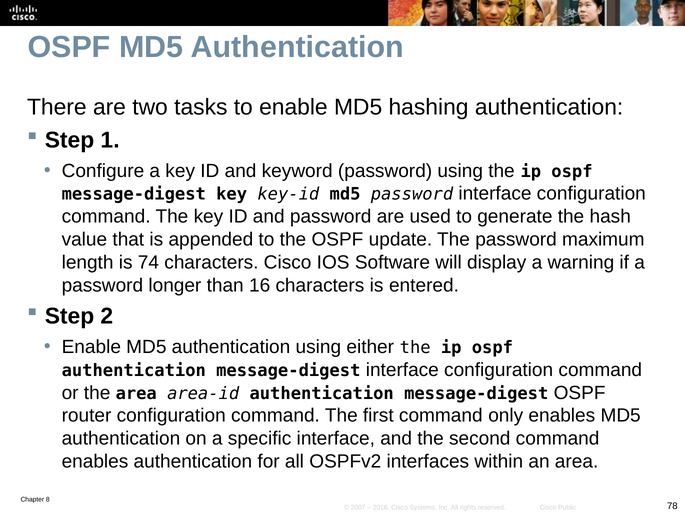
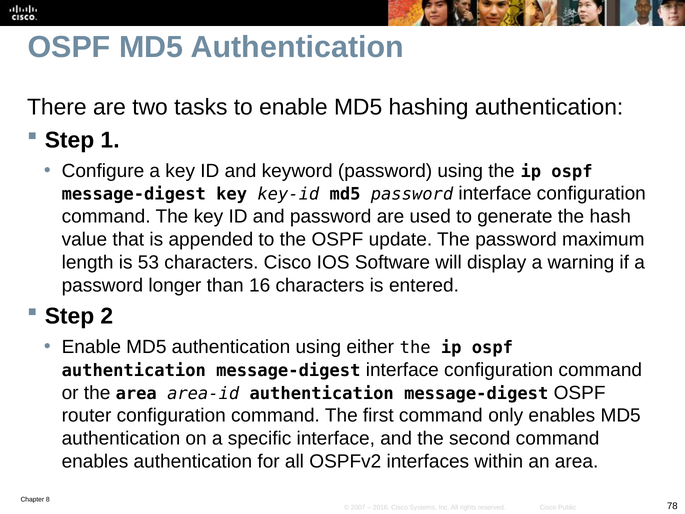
74: 74 -> 53
